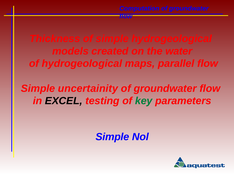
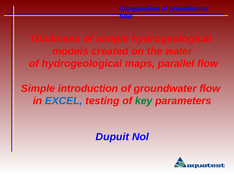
uncertainity: uncertainity -> introduction
EXCEL colour: black -> blue
Simple at (112, 137): Simple -> Dupuit
